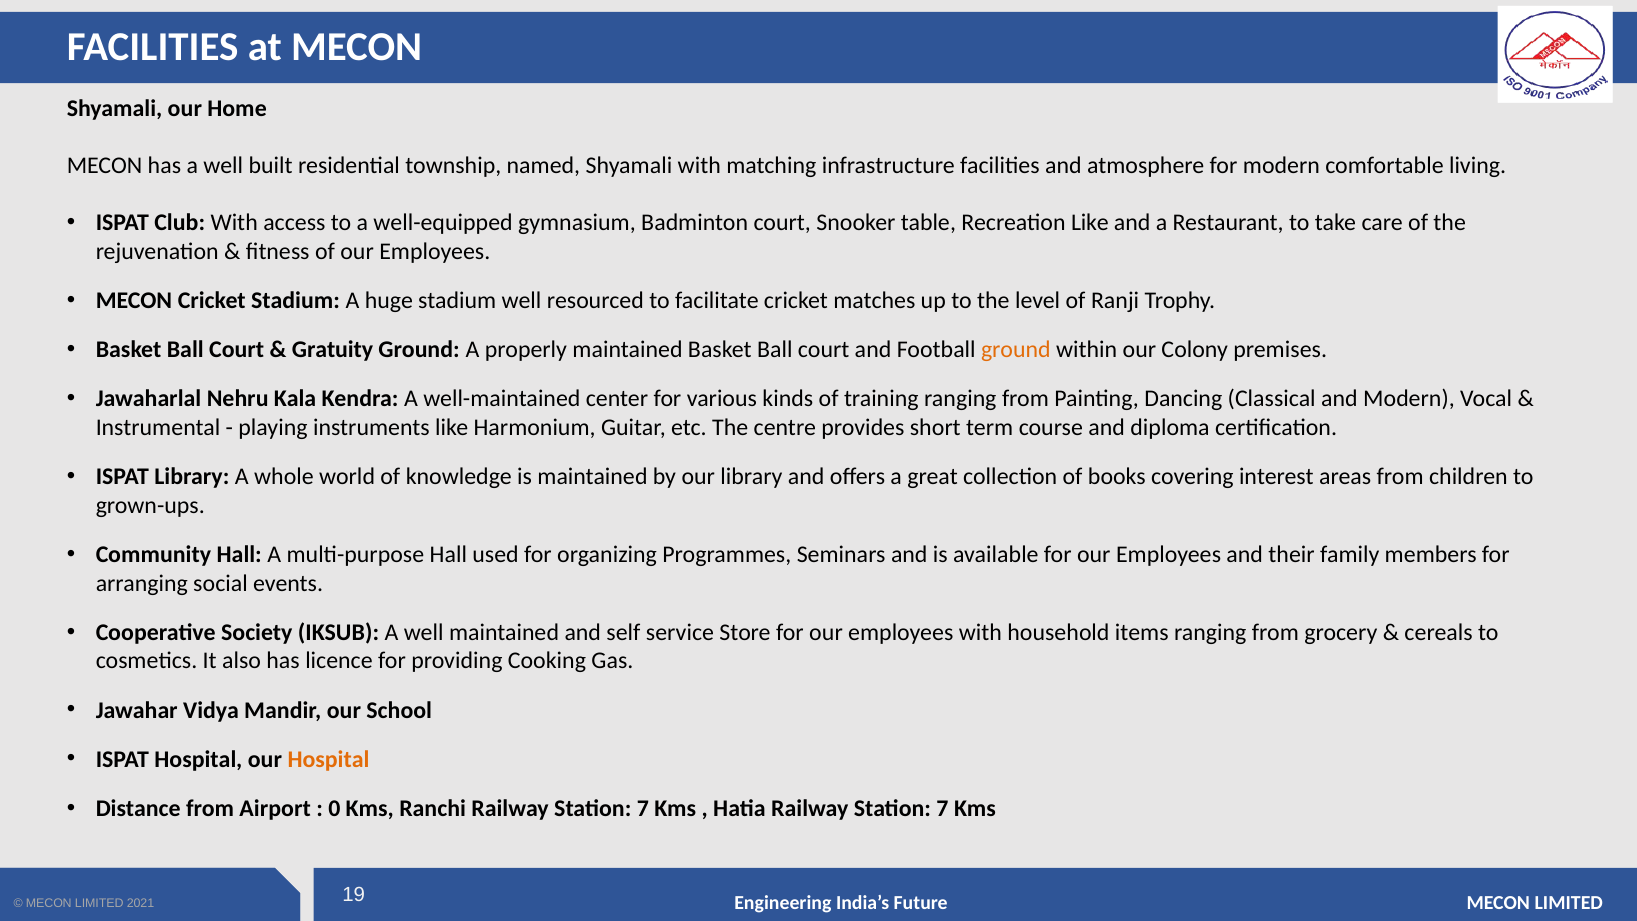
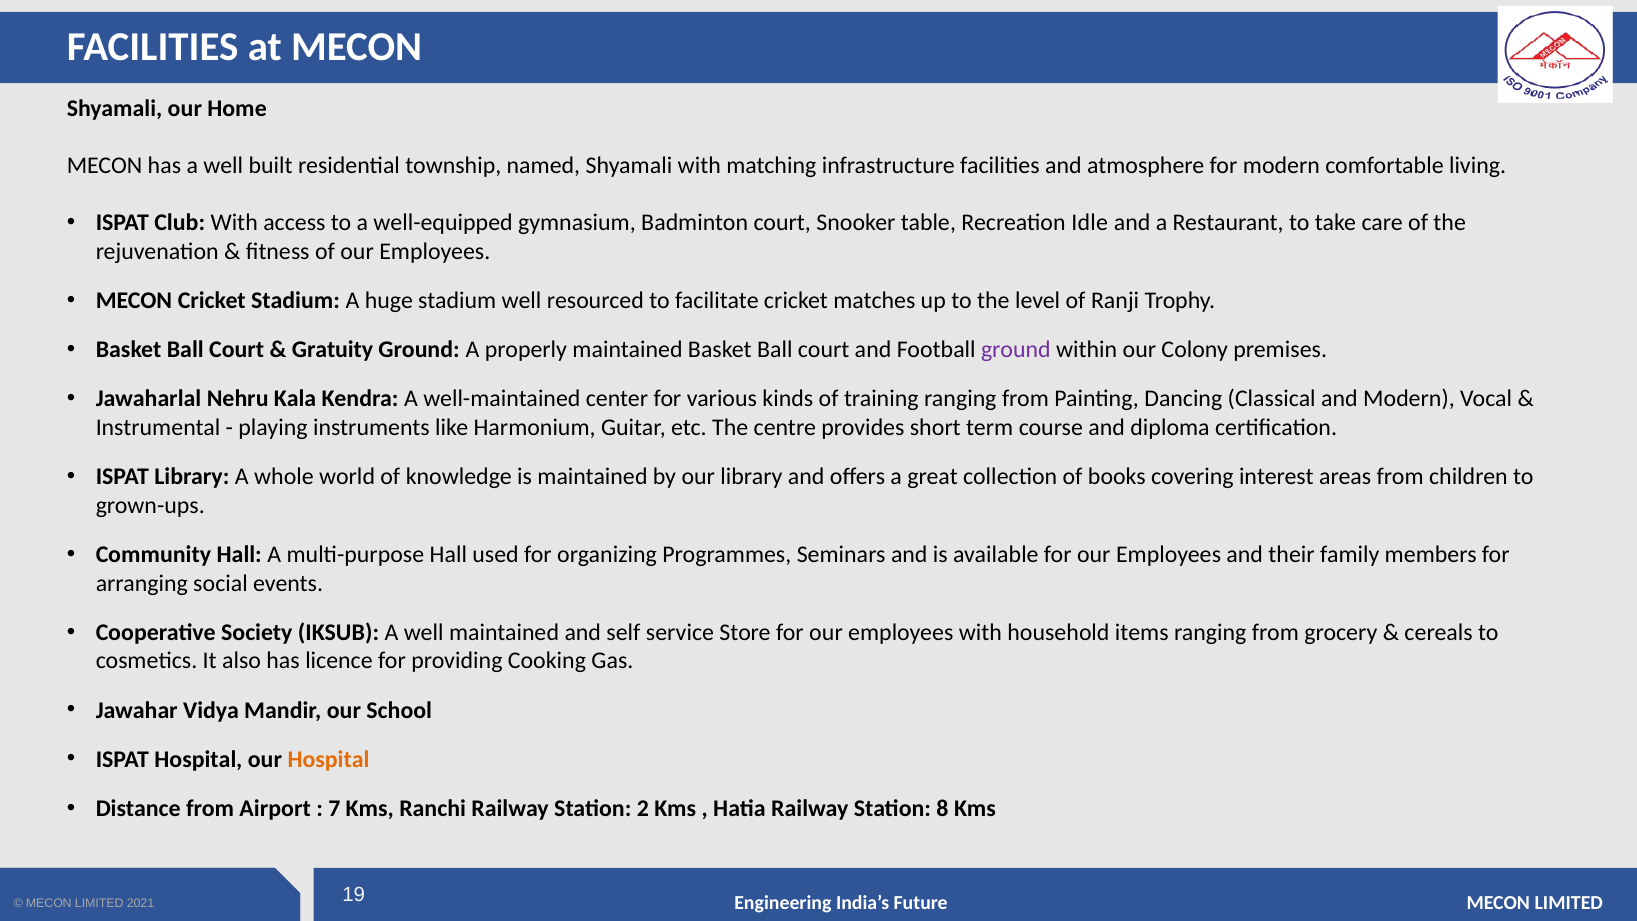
Recreation Like: Like -> Idle
ground at (1016, 350) colour: orange -> purple
0: 0 -> 7
Ranchi Railway Station 7: 7 -> 2
Hatia Railway Station 7: 7 -> 8
